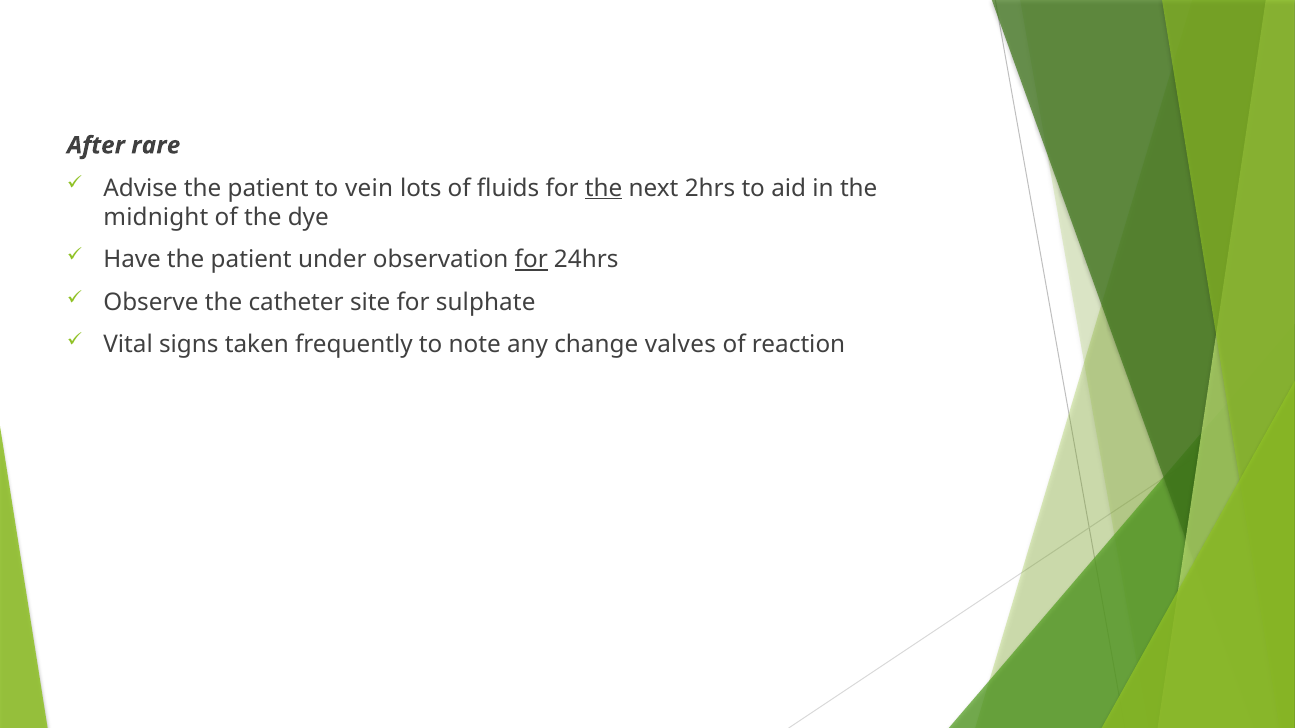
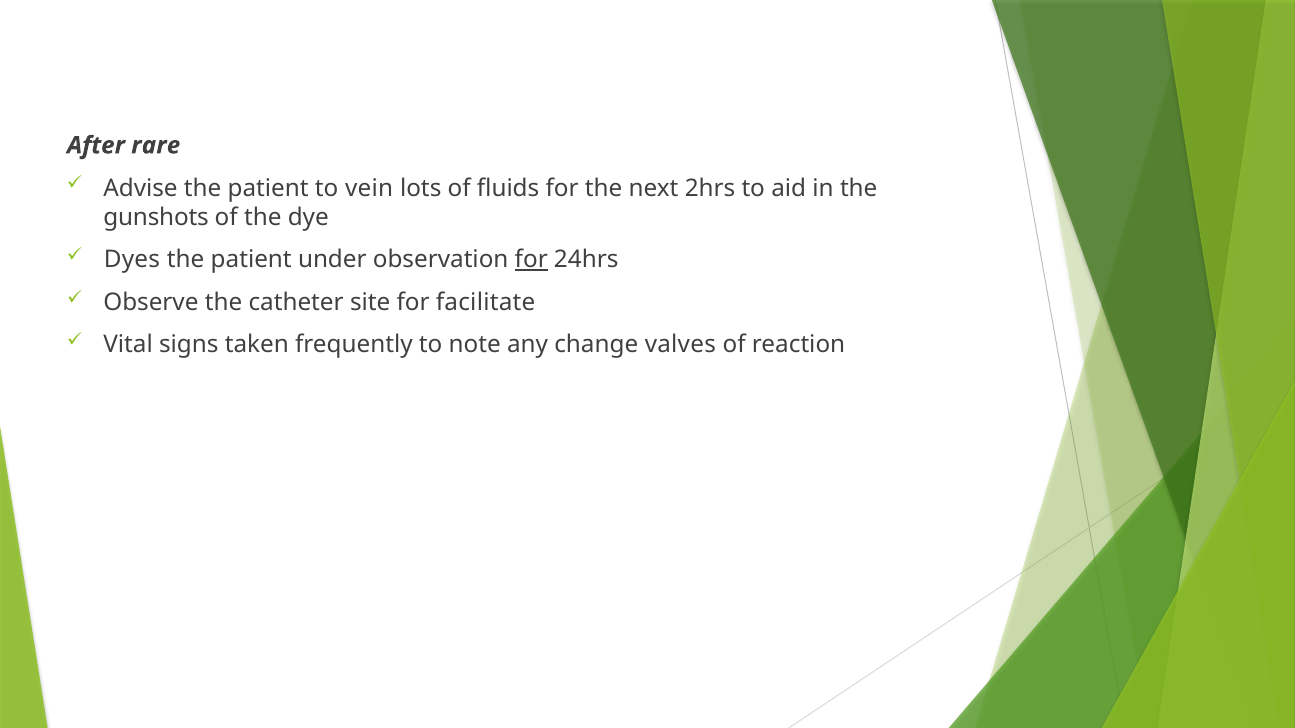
the at (604, 188) underline: present -> none
midnight: midnight -> gunshots
Have: Have -> Dyes
sulphate: sulphate -> facilitate
